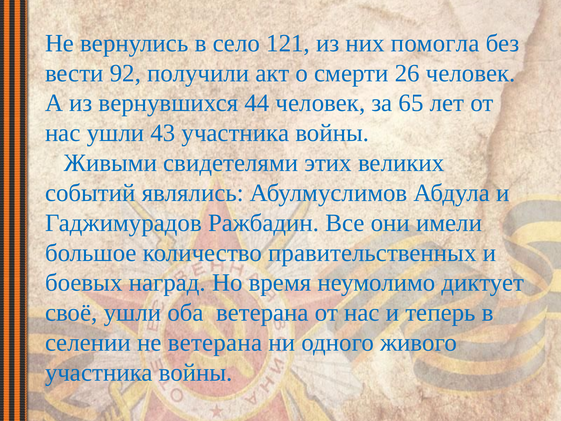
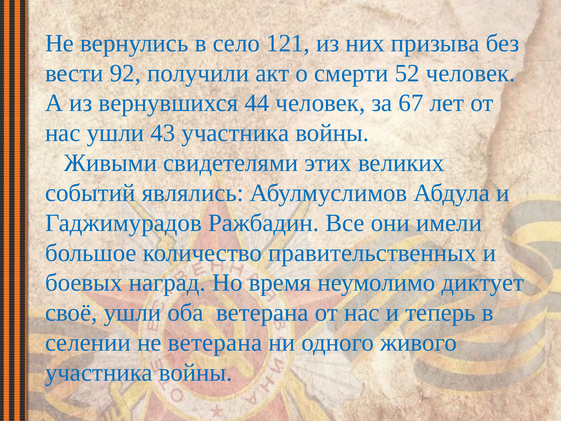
помогла: помогла -> призыва
26: 26 -> 52
65: 65 -> 67
